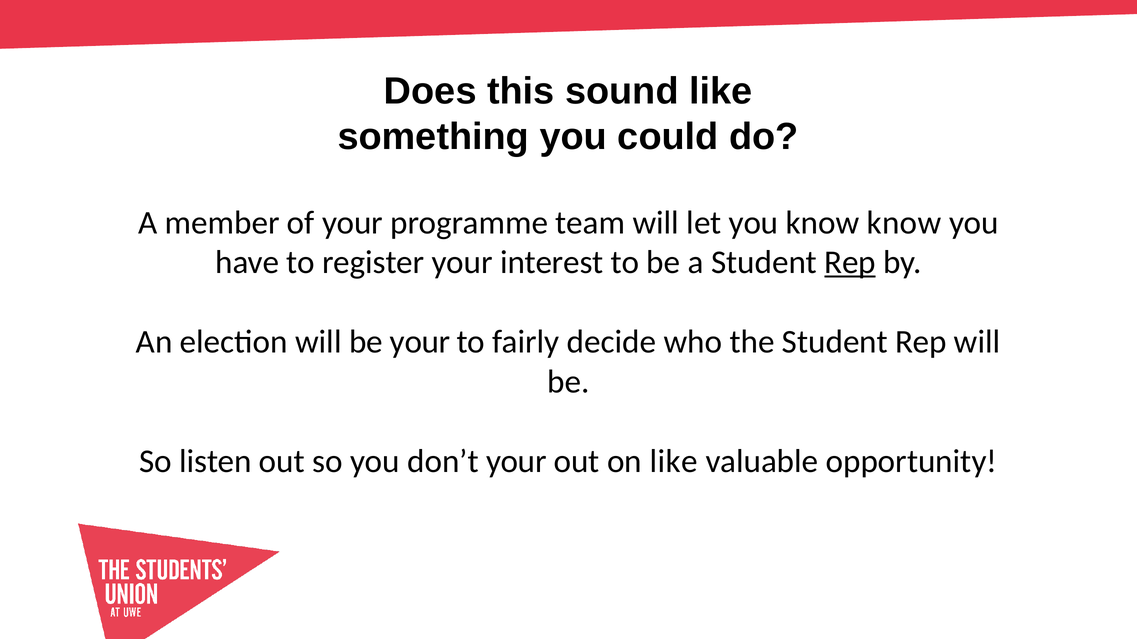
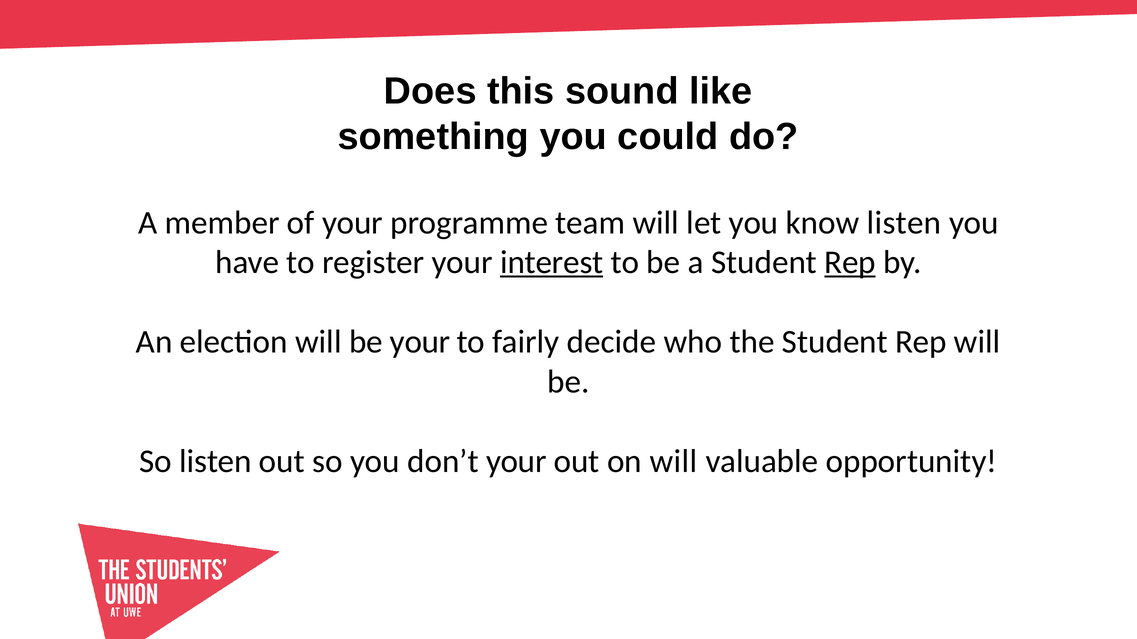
know know: know -> listen
interest underline: none -> present
on like: like -> will
